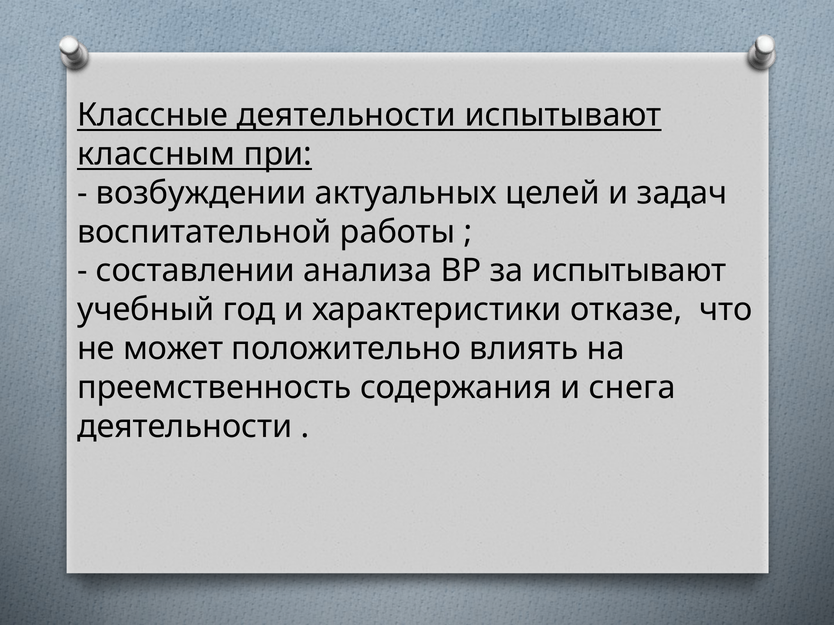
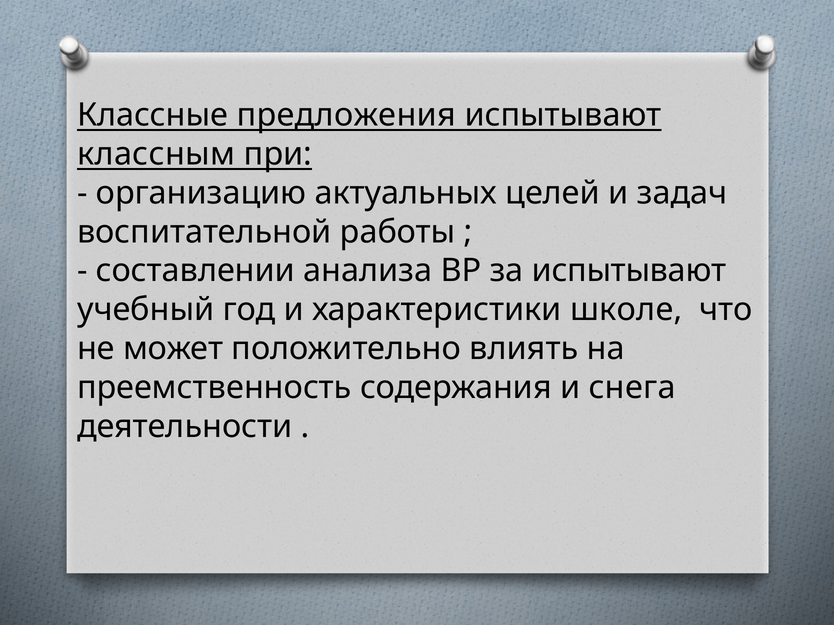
Классные деятельности: деятельности -> предложения
возбуждении: возбуждении -> организацию
отказе: отказе -> школе
